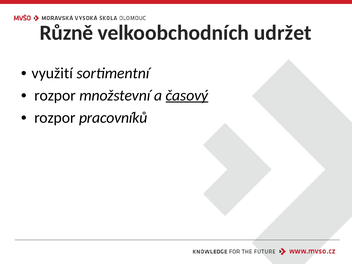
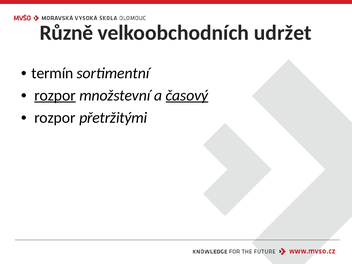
využití: využití -> termín
rozpor at (55, 95) underline: none -> present
pracovníků: pracovníků -> přetržitými
